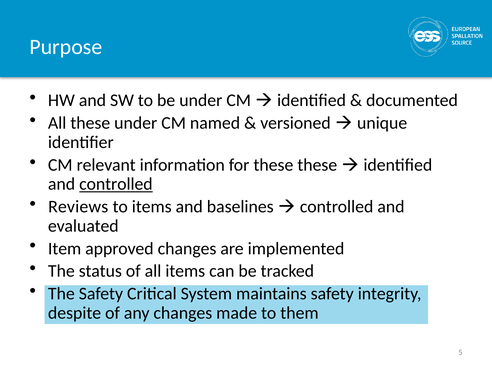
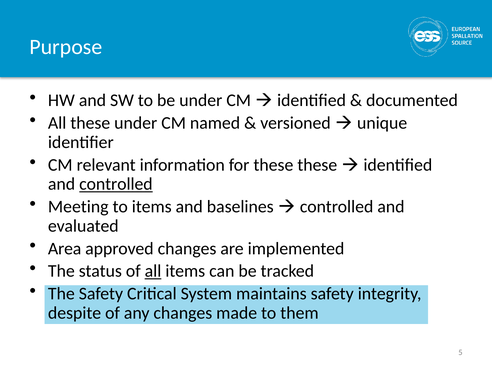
Reviews: Reviews -> Meeting
Item: Item -> Area
all at (153, 271) underline: none -> present
